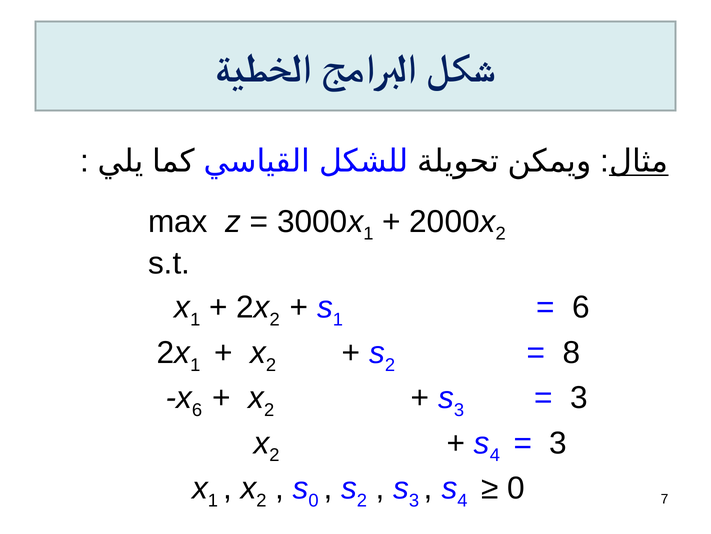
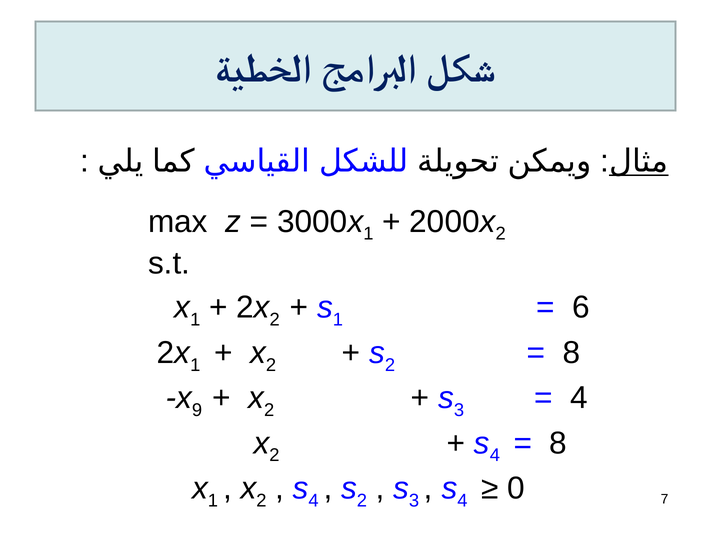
6 at (197, 410): 6 -> 9
3 at (579, 397): 3 -> 4
3 at (558, 443): 3 -> 8
0 at (314, 500): 0 -> 4
